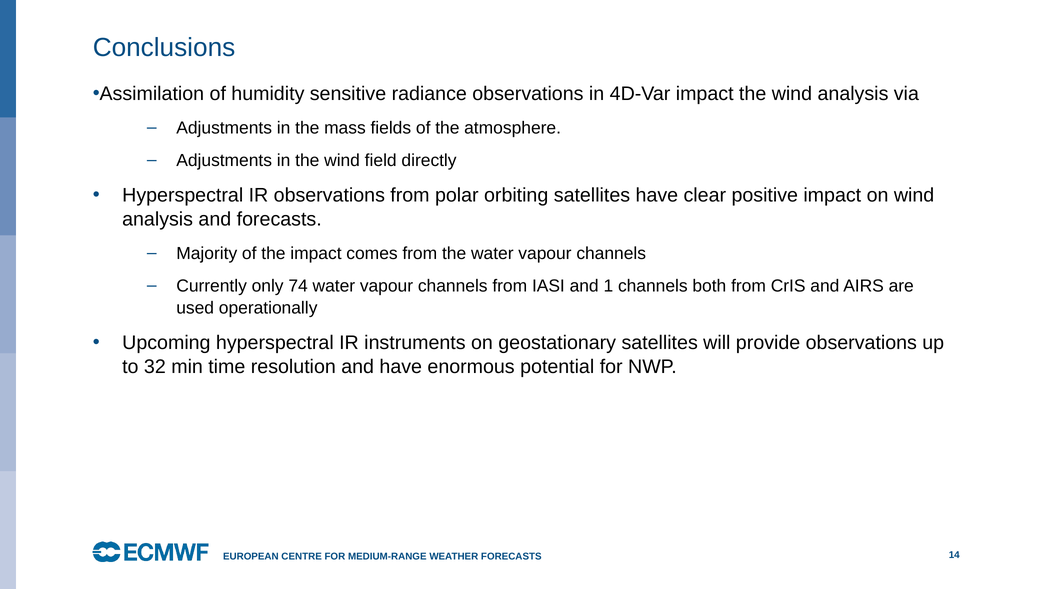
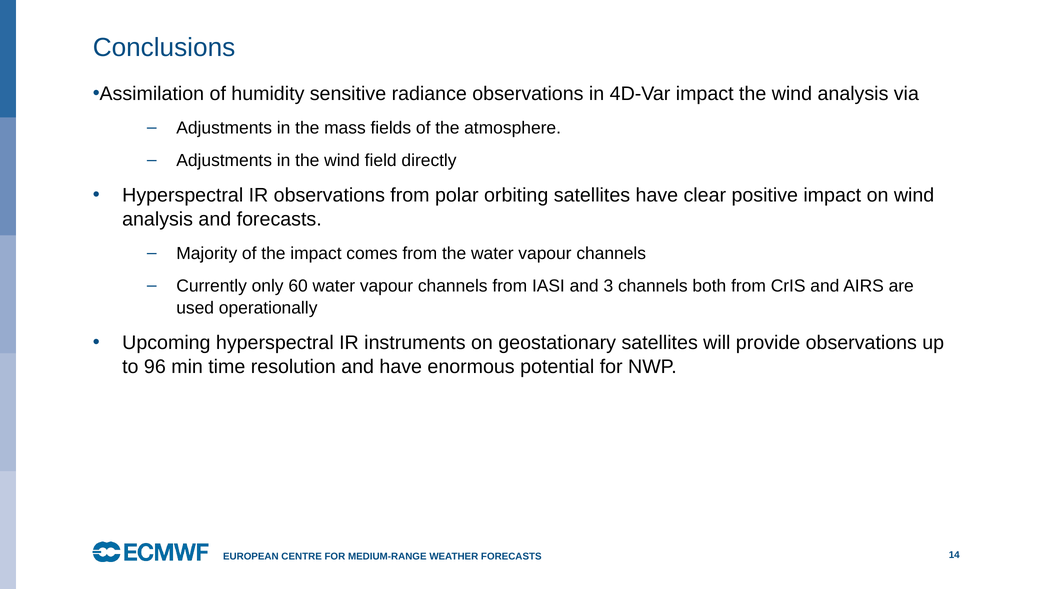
74: 74 -> 60
1: 1 -> 3
32: 32 -> 96
